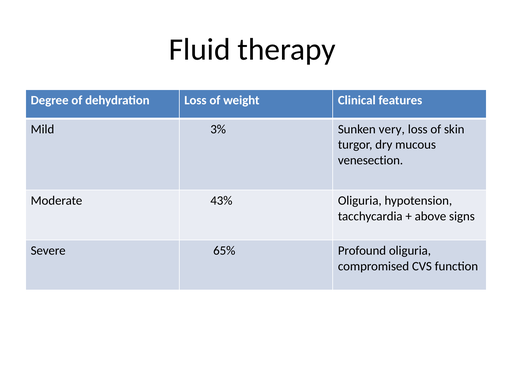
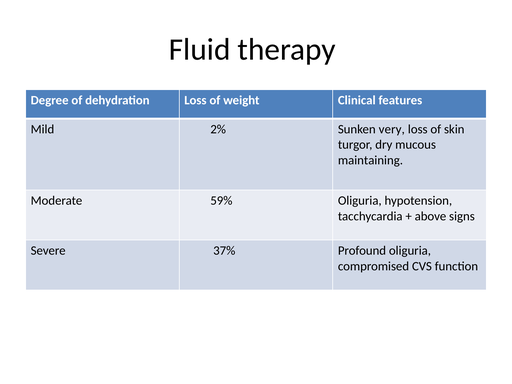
3%: 3% -> 2%
venesection: venesection -> maintaining
43%: 43% -> 59%
65%: 65% -> 37%
